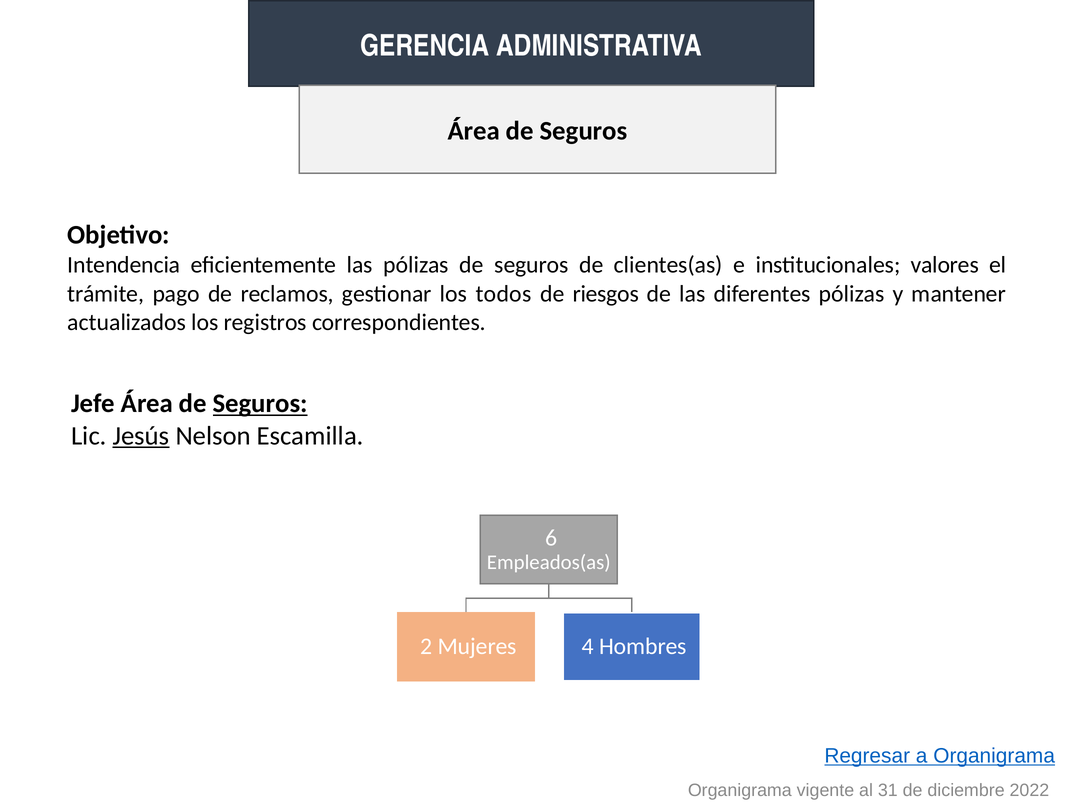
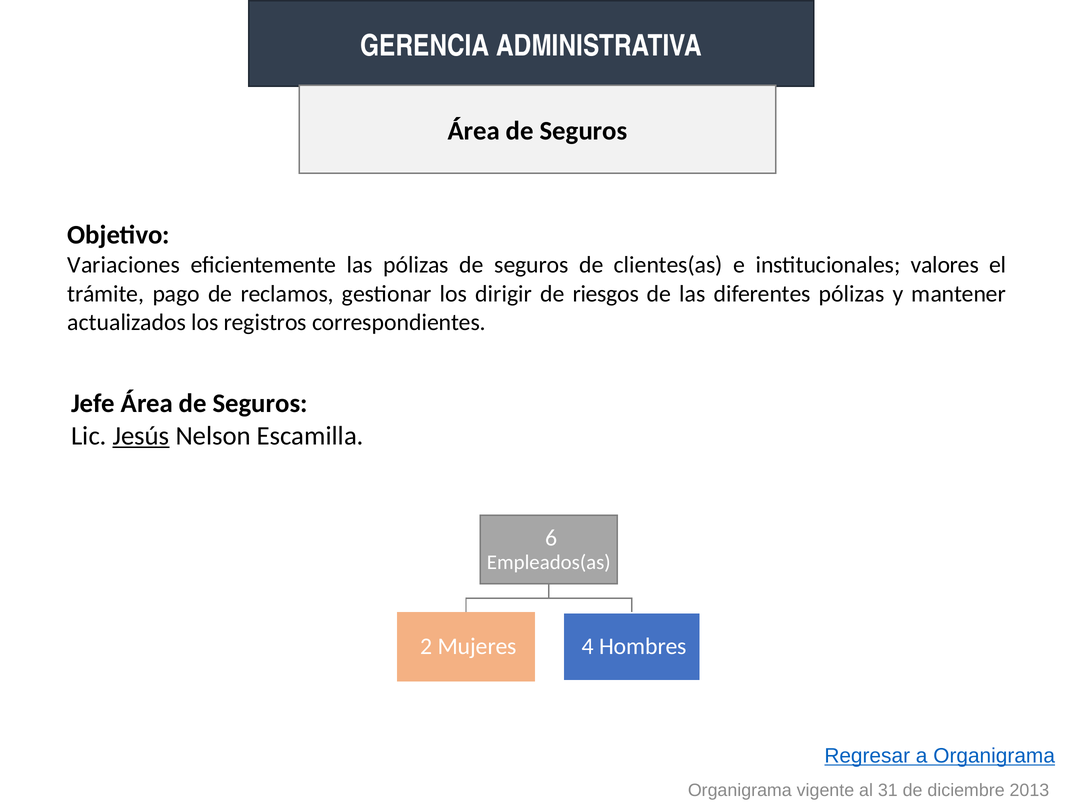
Intendencia: Intendencia -> Variaciones
todos: todos -> dirigir
Seguros at (260, 404) underline: present -> none
2022: 2022 -> 2013
